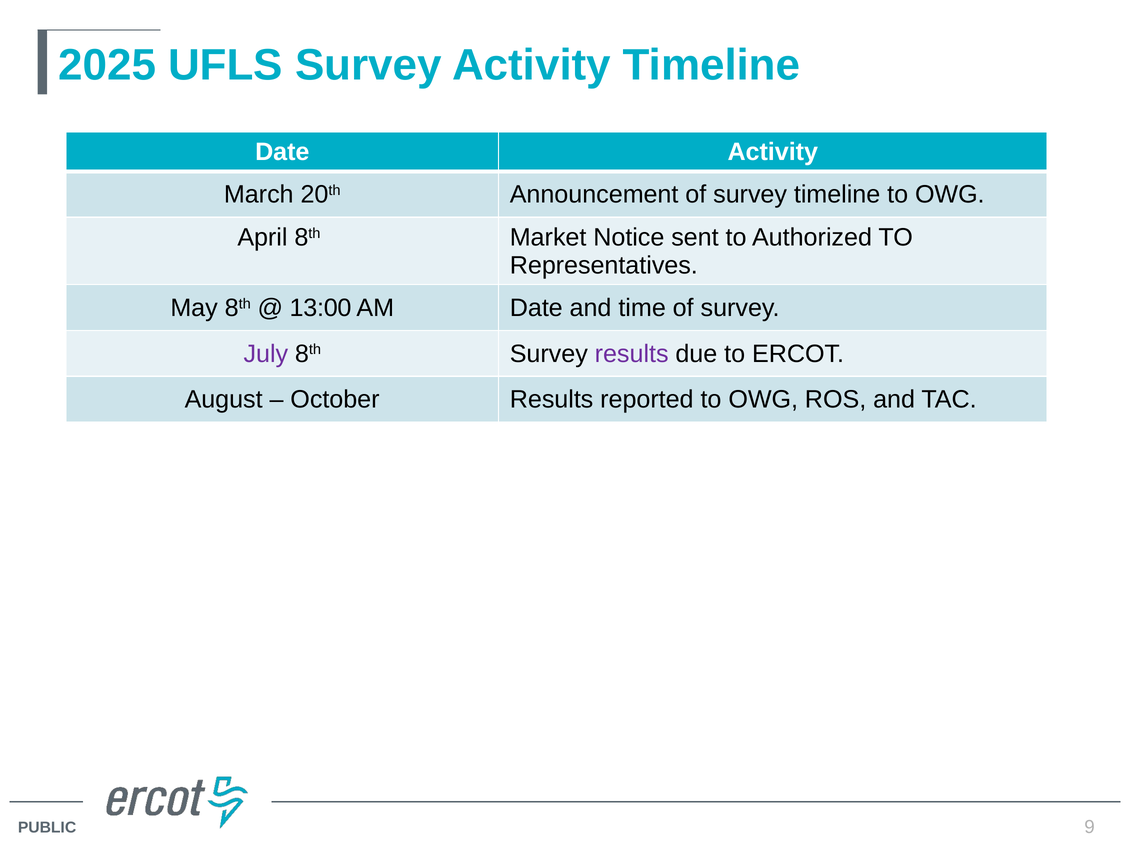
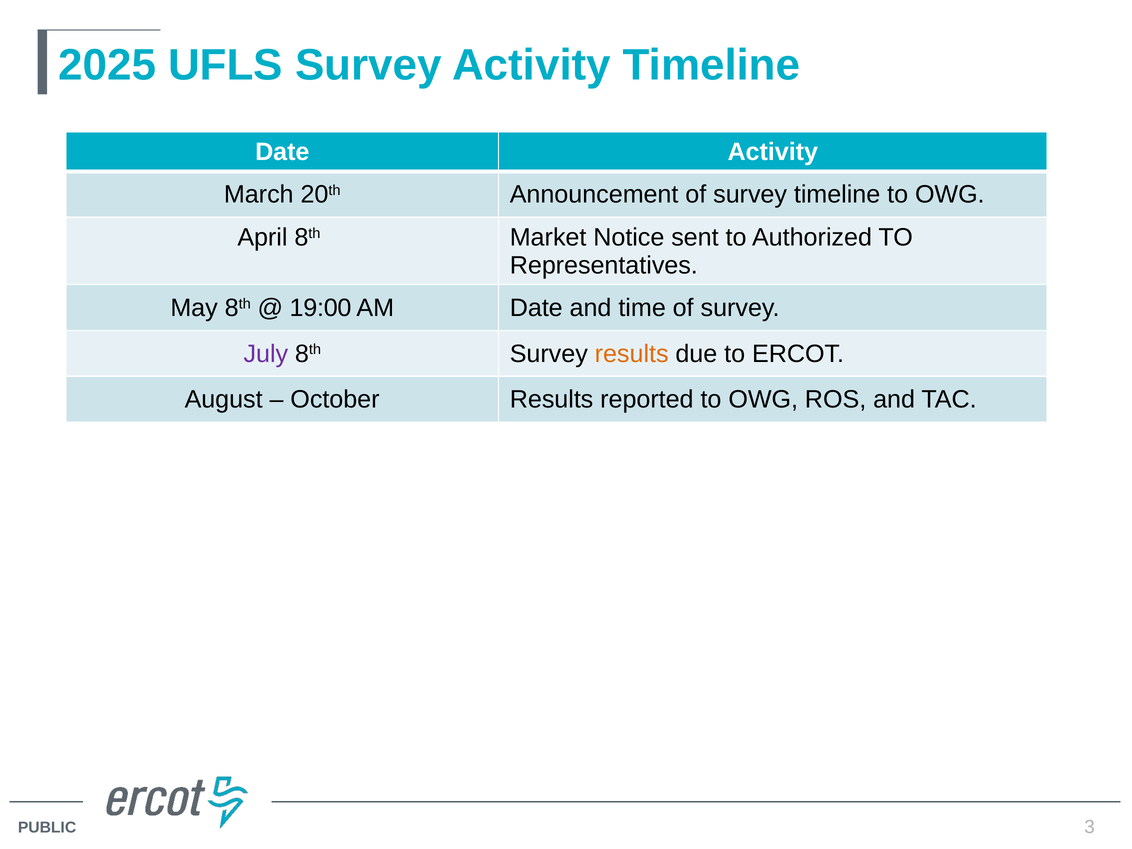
13:00: 13:00 -> 19:00
results at (632, 354) colour: purple -> orange
9: 9 -> 3
